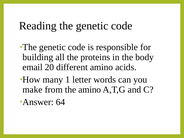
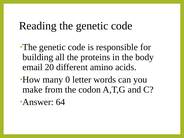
1: 1 -> 0
the amino: amino -> codon
